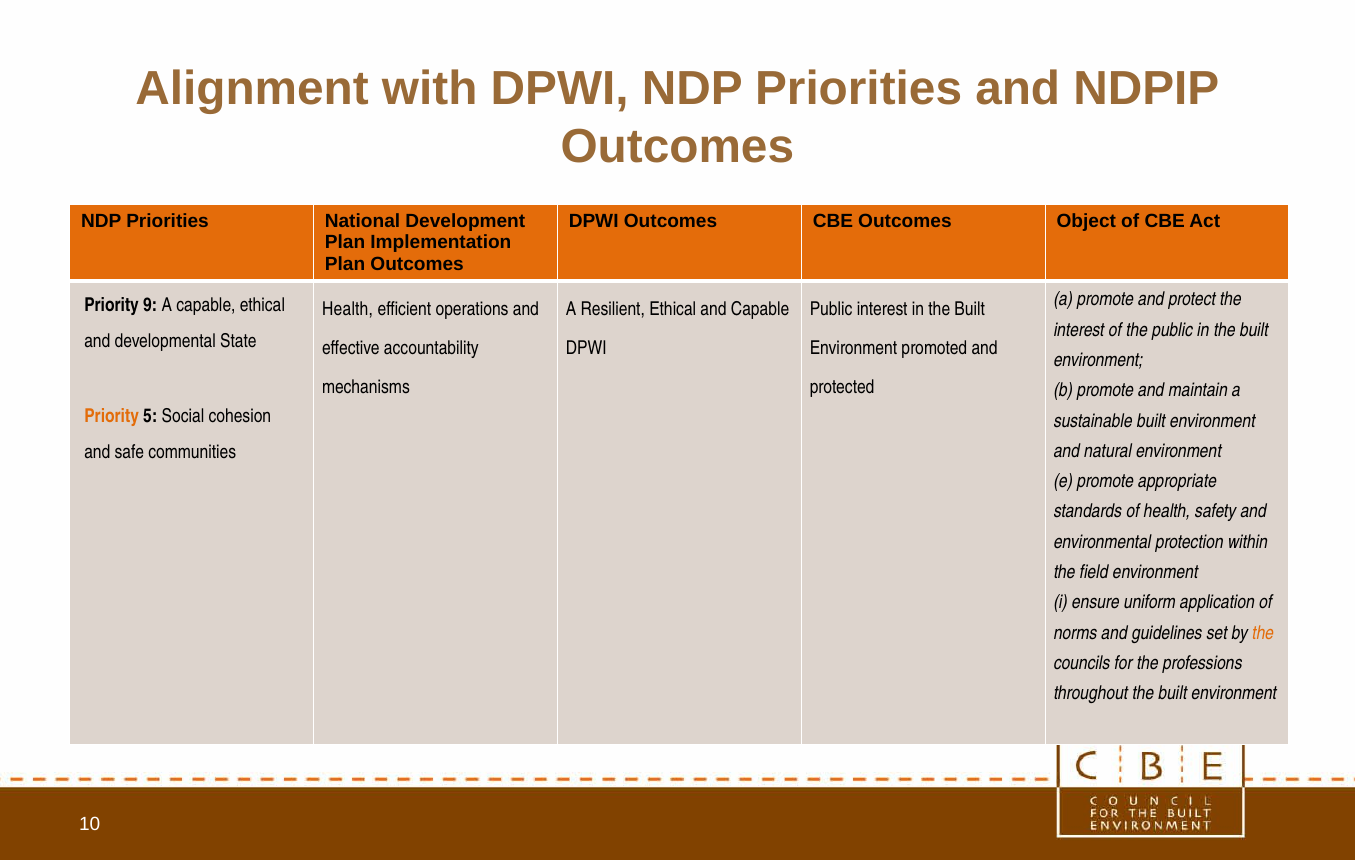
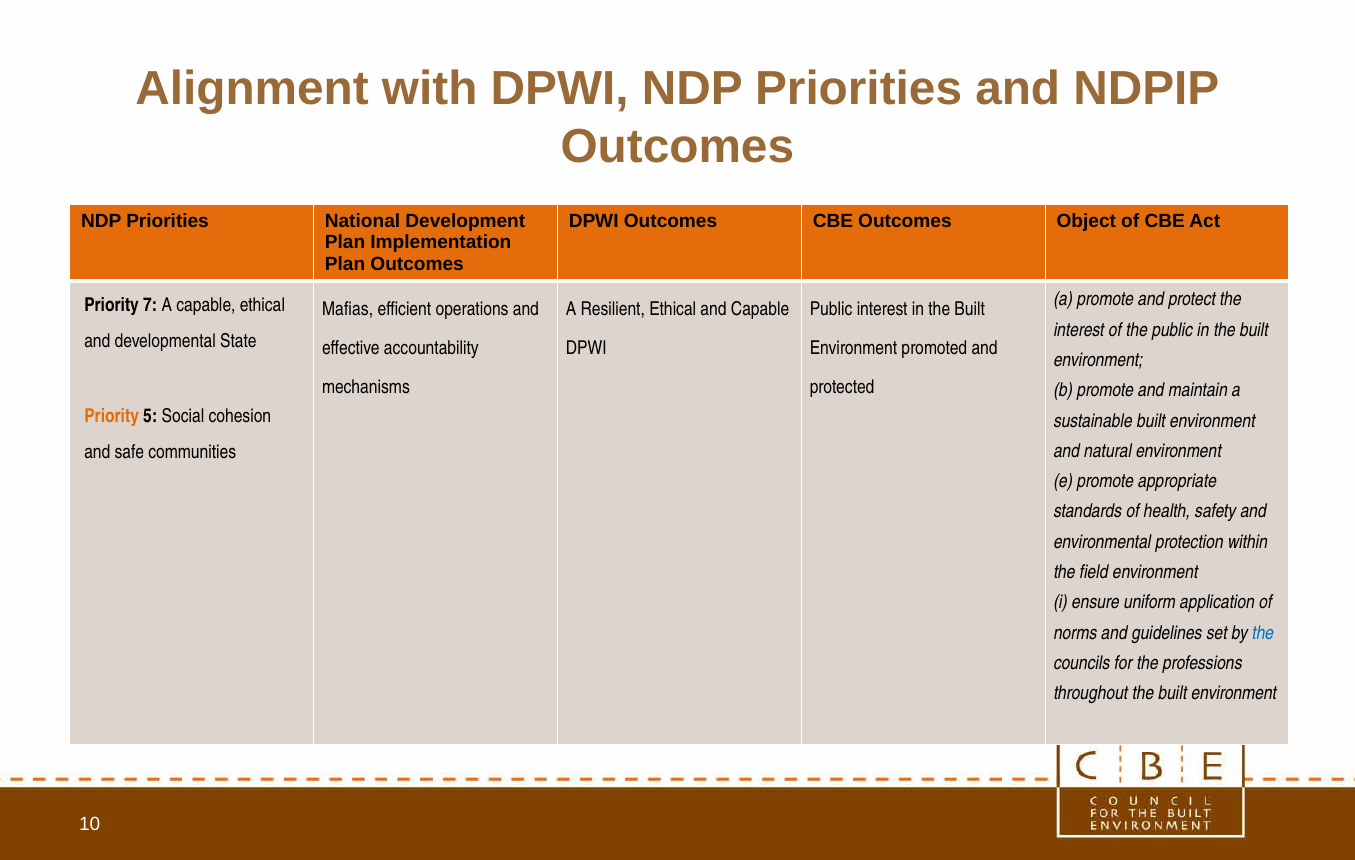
9: 9 -> 7
Health at (348, 309): Health -> Mafias
the at (1263, 633) colour: orange -> blue
